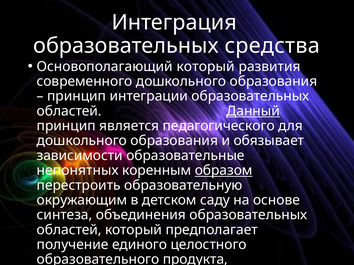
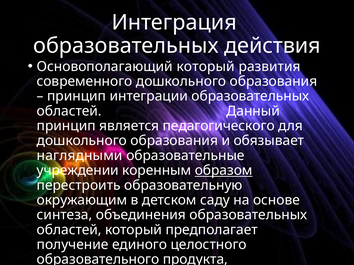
средства: средства -> действия
Данный underline: present -> none
зависимости: зависимости -> наглядными
непонятных: непонятных -> учреждении
